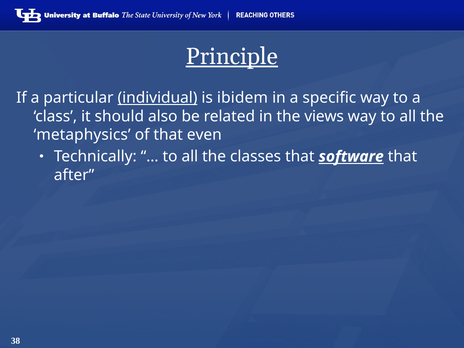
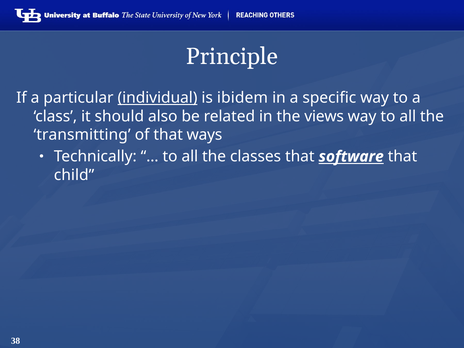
Principle underline: present -> none
metaphysics: metaphysics -> transmitting
even: even -> ways
after: after -> child
